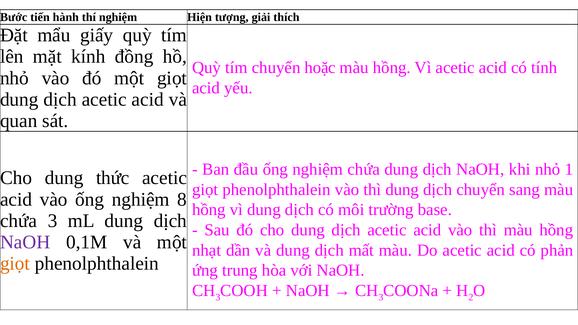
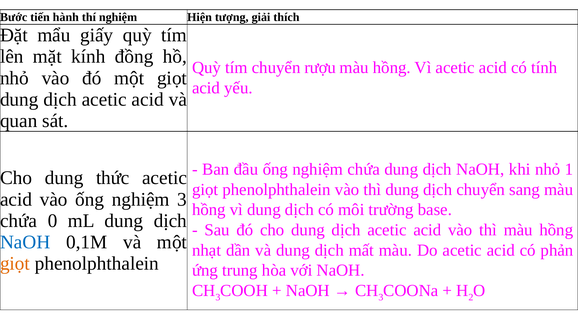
hoặc: hoặc -> rượu
nghiệm 8: 8 -> 3
chứa 3: 3 -> 0
NaOH at (25, 242) colour: purple -> blue
